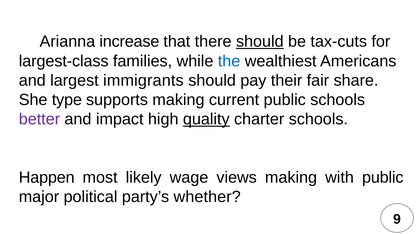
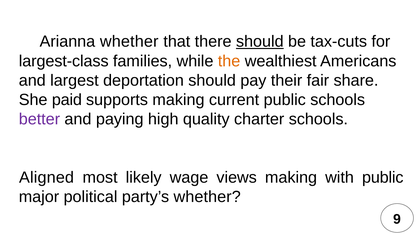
Arianna increase: increase -> whether
the colour: blue -> orange
immigrants: immigrants -> deportation
type: type -> paid
impact: impact -> paying
quality underline: present -> none
Happen: Happen -> Aligned
